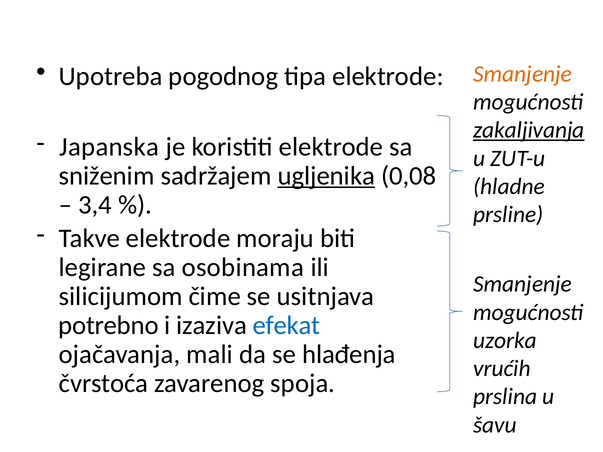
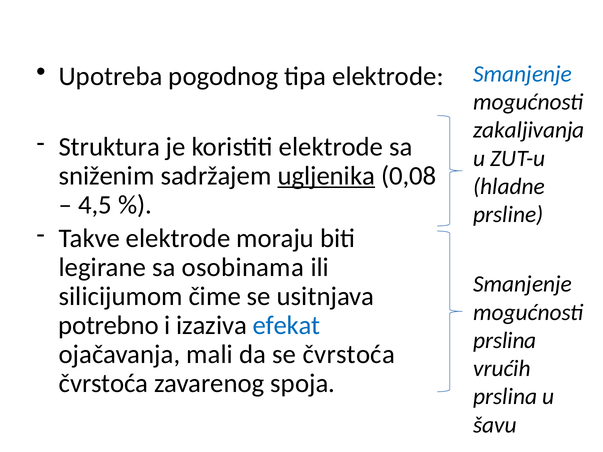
Smanjenje at (523, 74) colour: orange -> blue
zakaljivanja underline: present -> none
Japanska: Japanska -> Struktura
3,4: 3,4 -> 4,5
uzorka at (505, 341): uzorka -> prslina
se hlađenja: hlađenja -> čvrstoća
